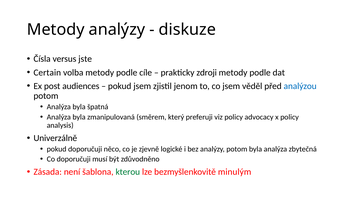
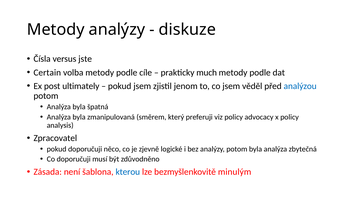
zdroji: zdroji -> much
audiences: audiences -> ultimately
Univerzálně: Univerzálně -> Zpracovatel
kterou colour: green -> blue
